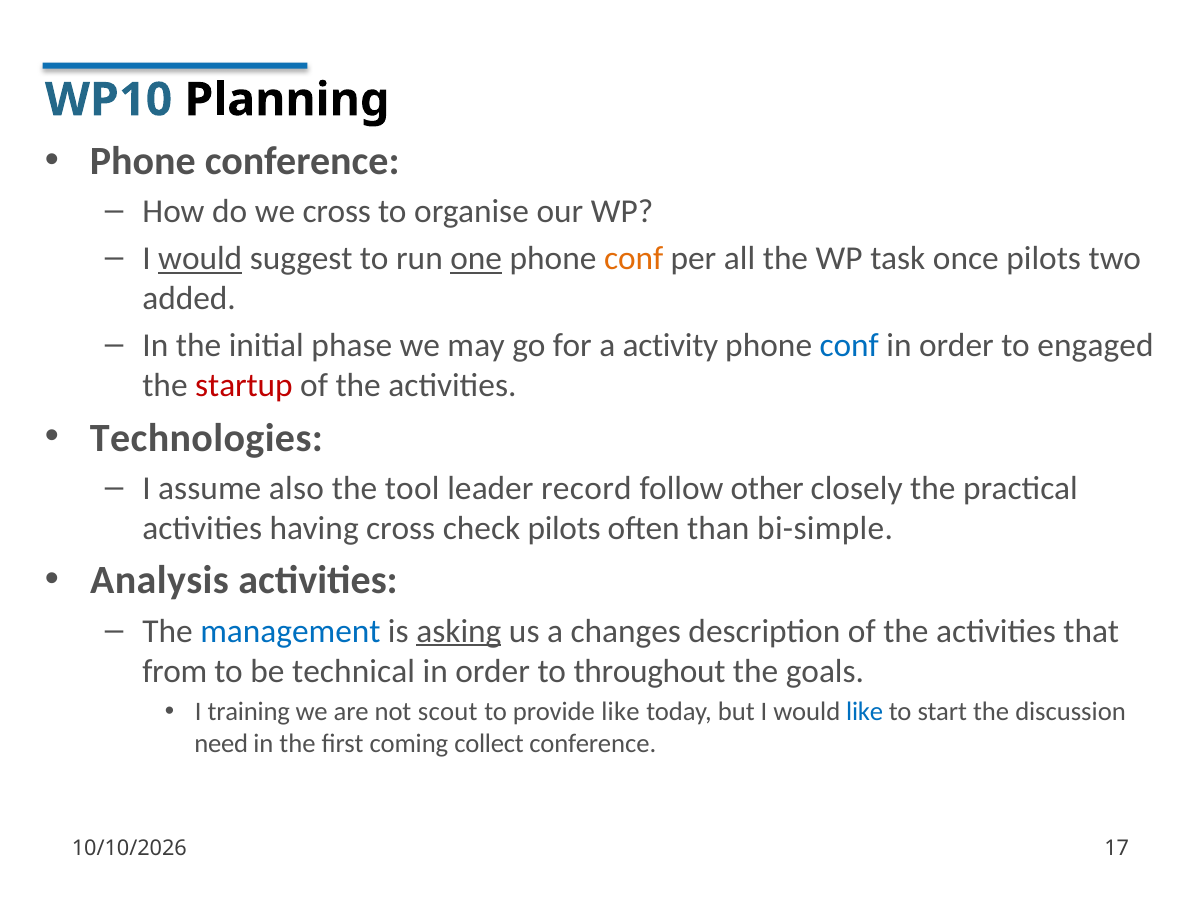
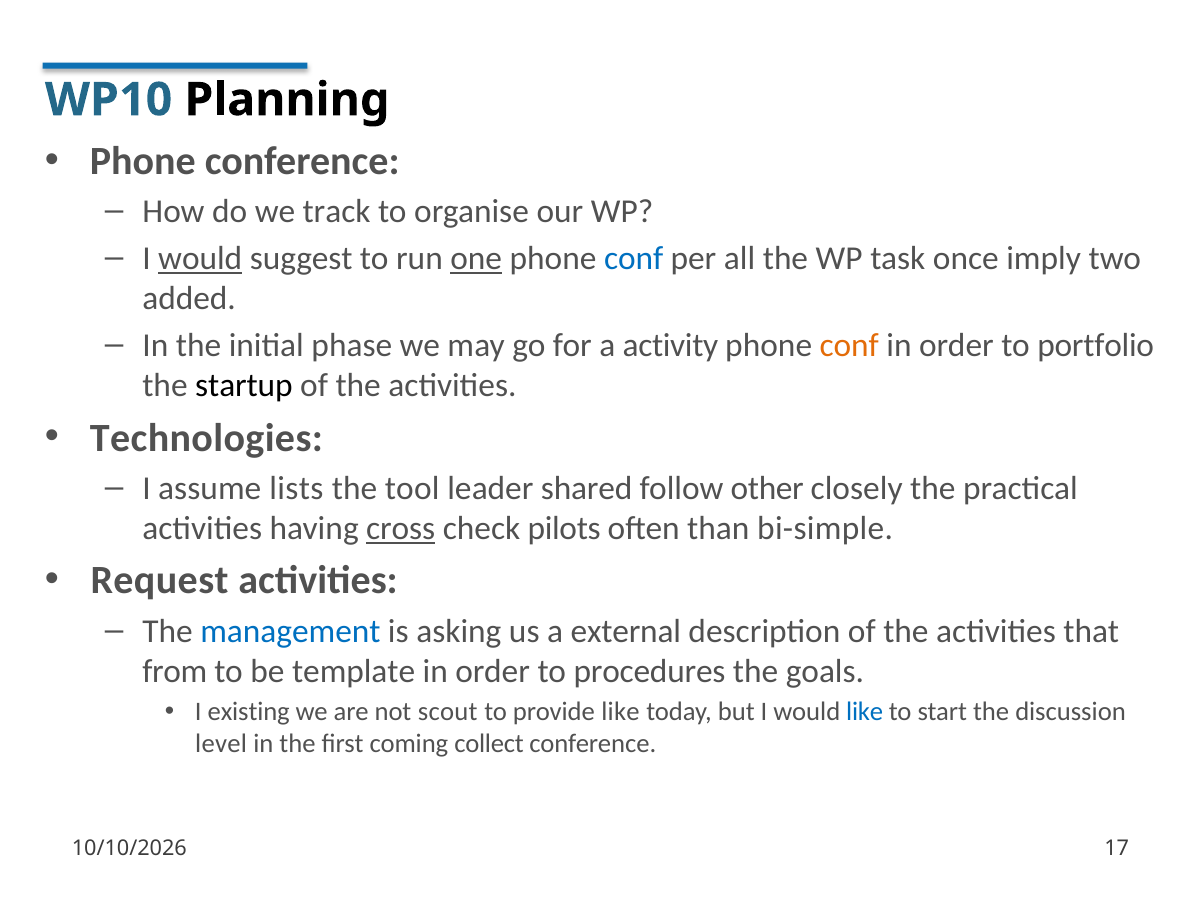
we cross: cross -> track
conf at (634, 258) colour: orange -> blue
once pilots: pilots -> imply
conf at (849, 345) colour: blue -> orange
engaged: engaged -> portfolio
startup colour: red -> black
also: also -> lists
record: record -> shared
cross at (401, 528) underline: none -> present
Analysis: Analysis -> Request
asking underline: present -> none
changes: changes -> external
technical: technical -> template
throughout: throughout -> procedures
training: training -> existing
need: need -> level
